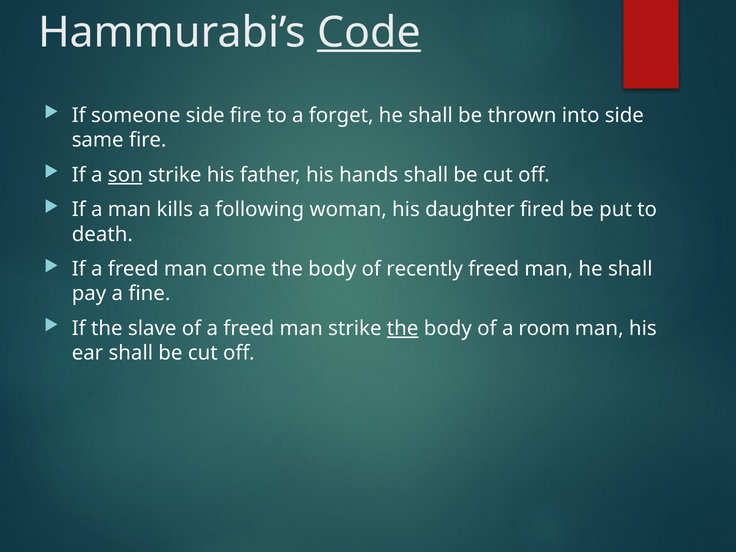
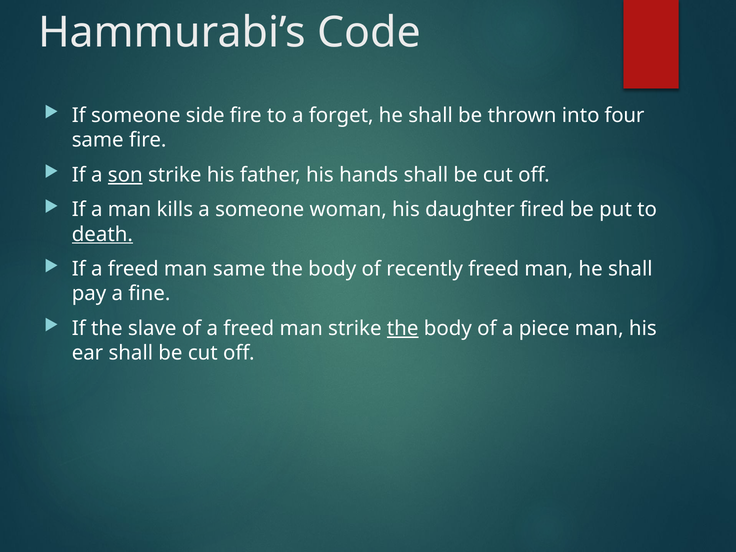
Code underline: present -> none
into side: side -> four
a following: following -> someone
death underline: none -> present
man come: come -> same
room: room -> piece
